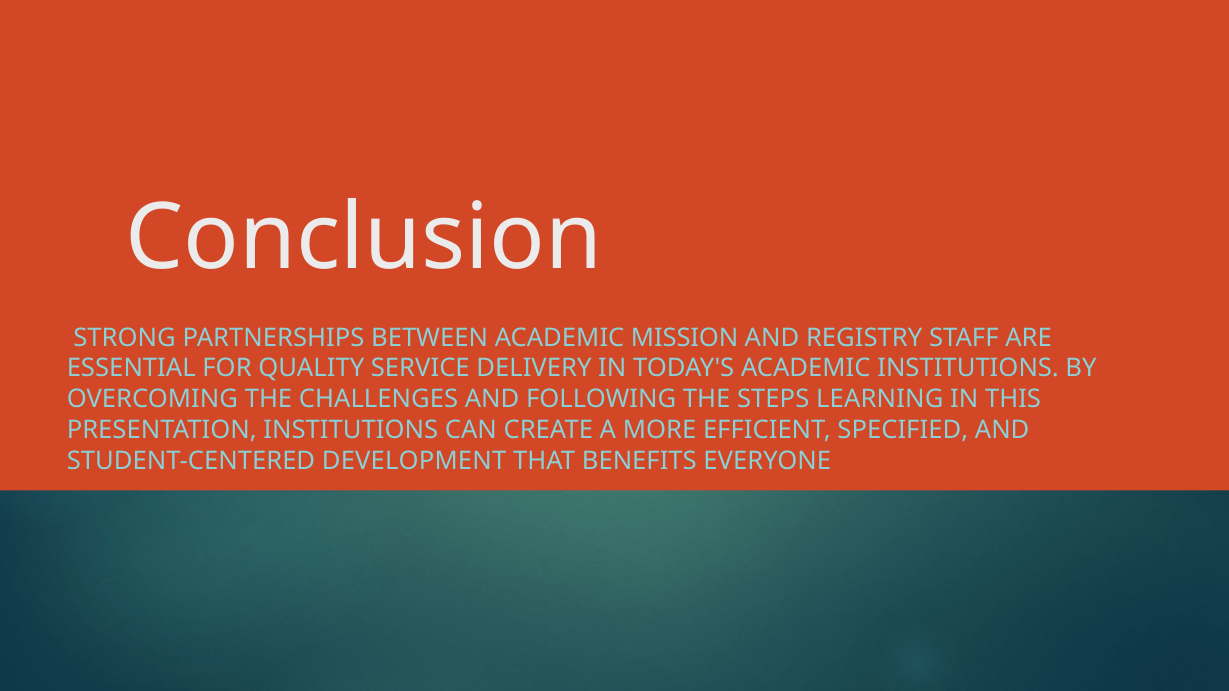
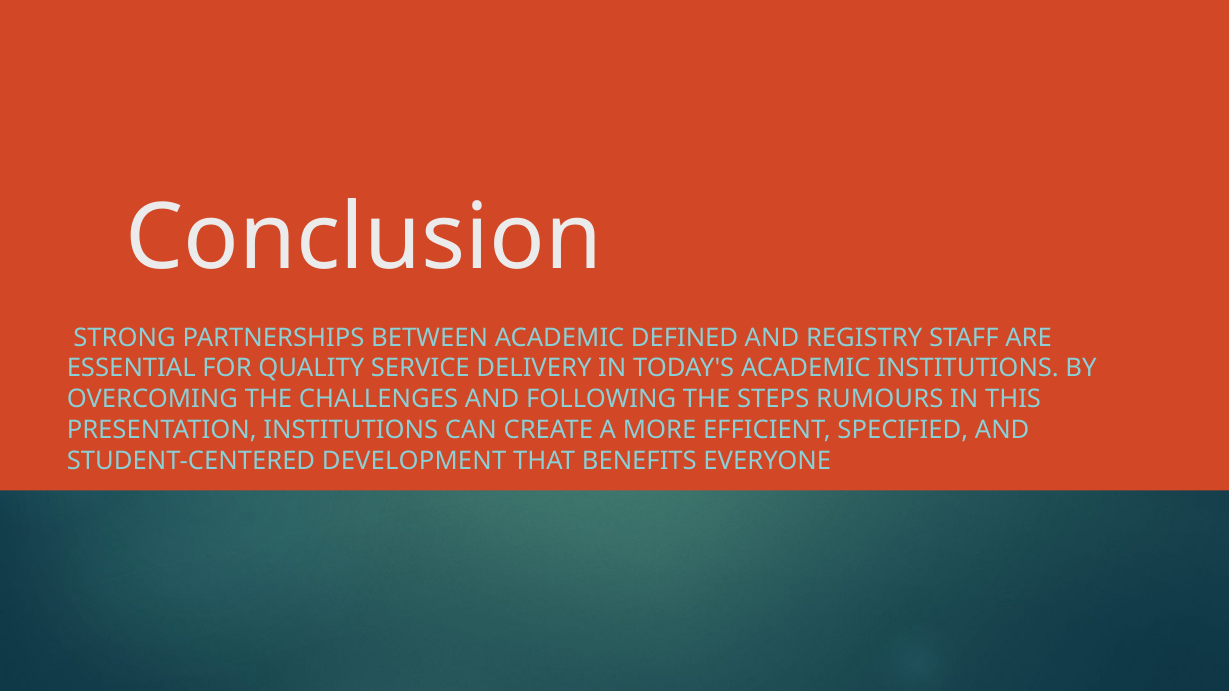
MISSION: MISSION -> DEFINED
LEARNING: LEARNING -> RUMOURS
